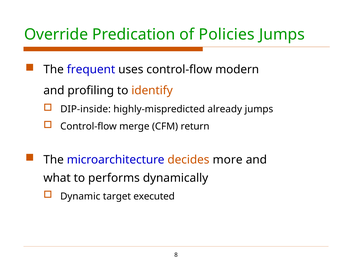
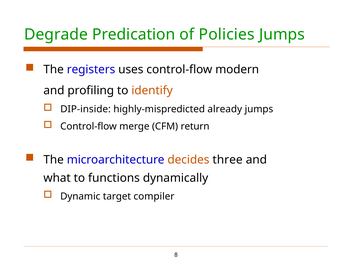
Override: Override -> Degrade
frequent: frequent -> registers
more: more -> three
performs: performs -> functions
executed: executed -> compiler
